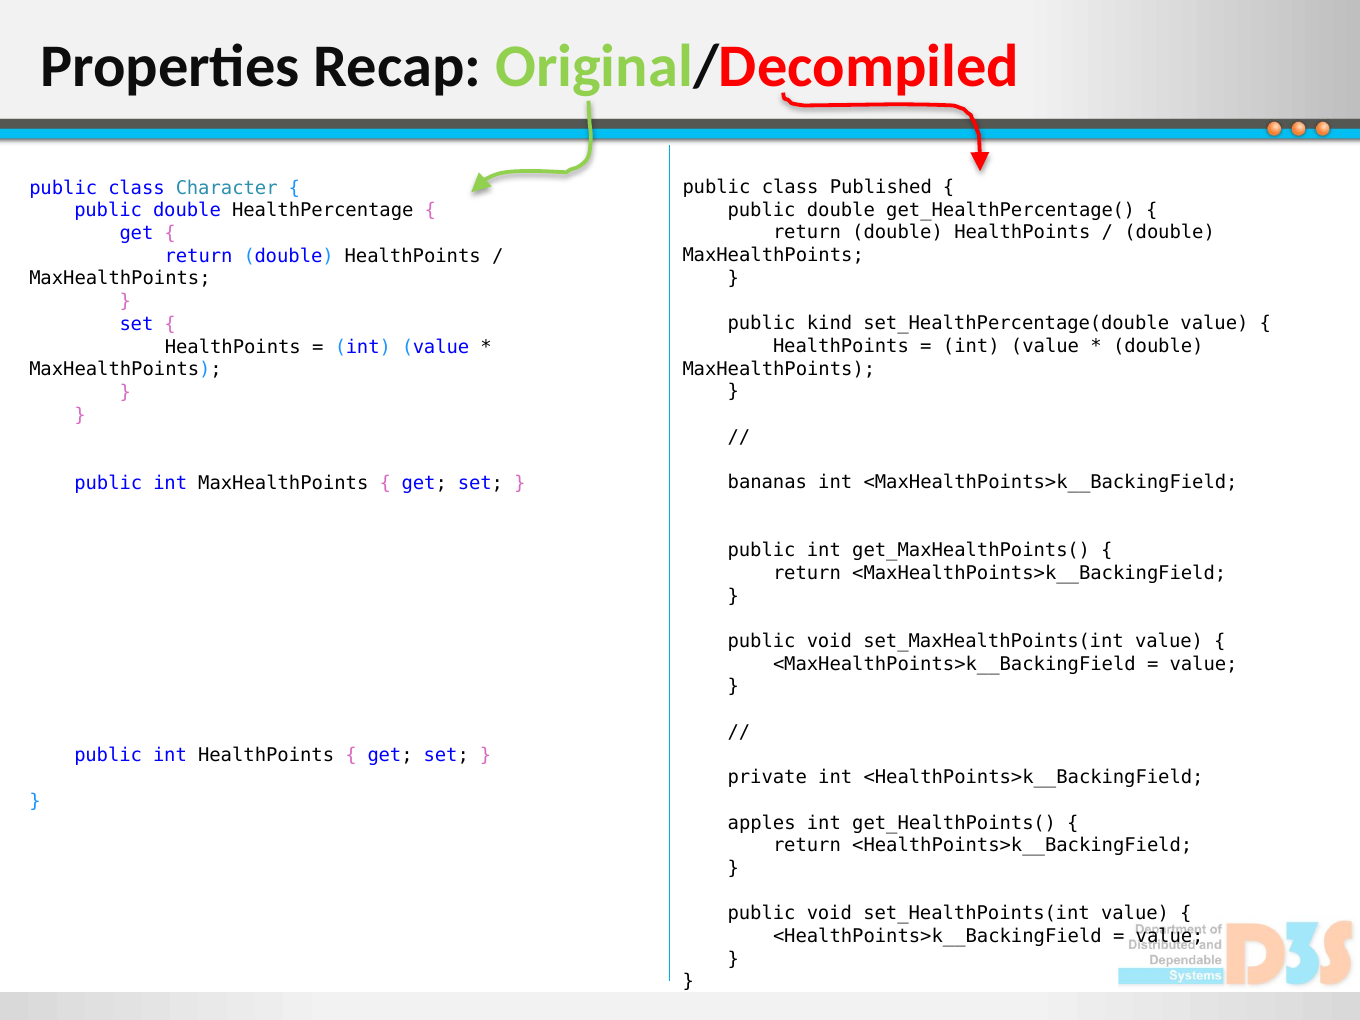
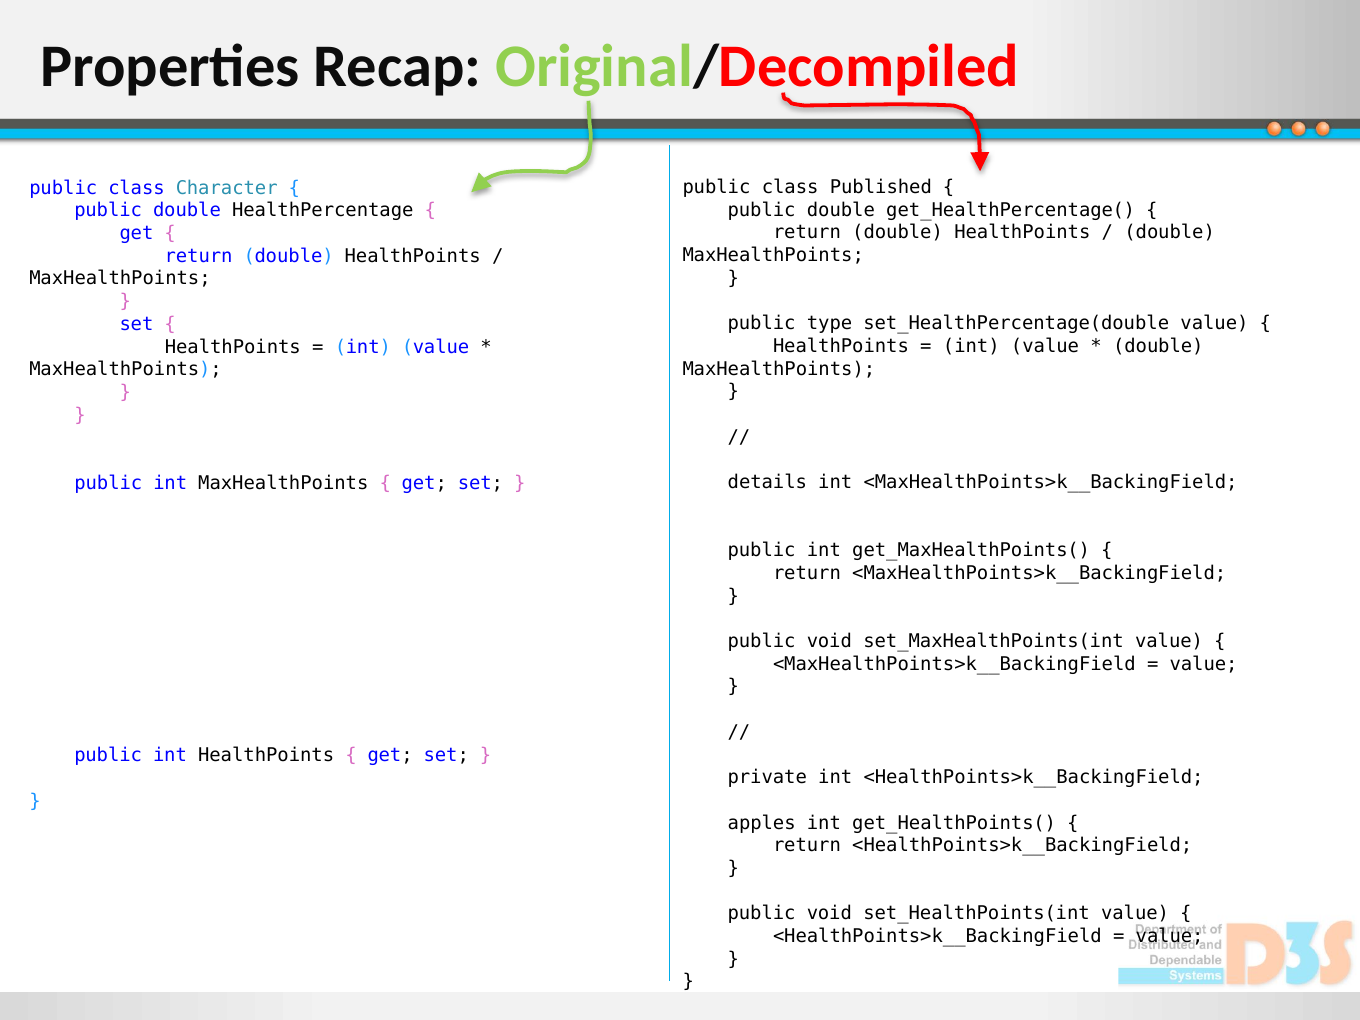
kind: kind -> type
bananas: bananas -> details
